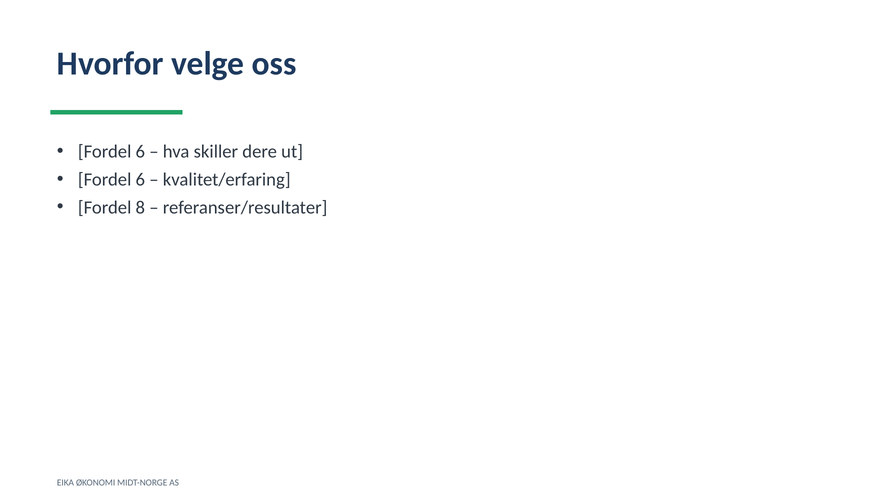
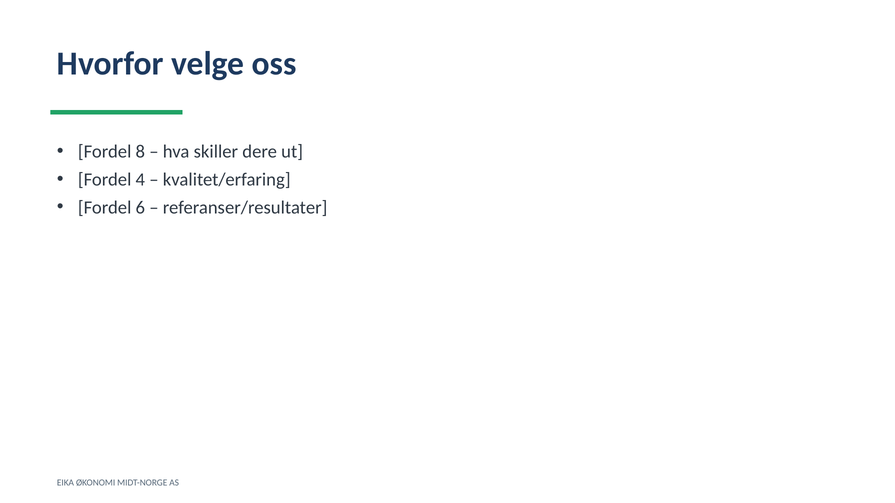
6 at (140, 152): 6 -> 8
6 at (140, 180): 6 -> 4
8: 8 -> 6
